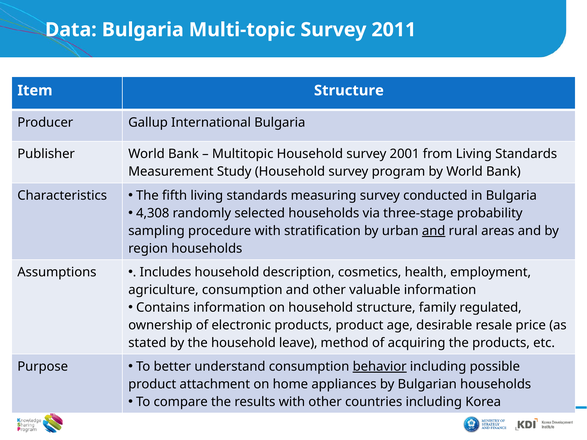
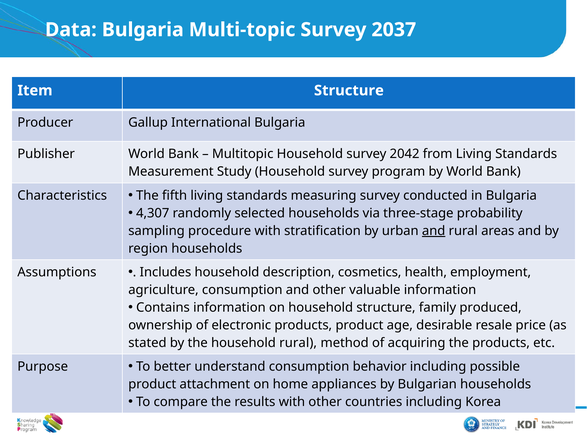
2011: 2011 -> 2037
2001: 2001 -> 2042
4,308: 4,308 -> 4,307
regulated: regulated -> produced
household leave: leave -> rural
behavior underline: present -> none
